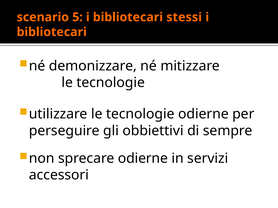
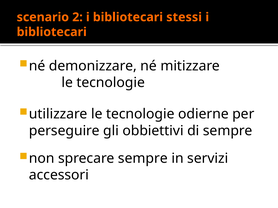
5: 5 -> 2
sprecare odierne: odierne -> sempre
